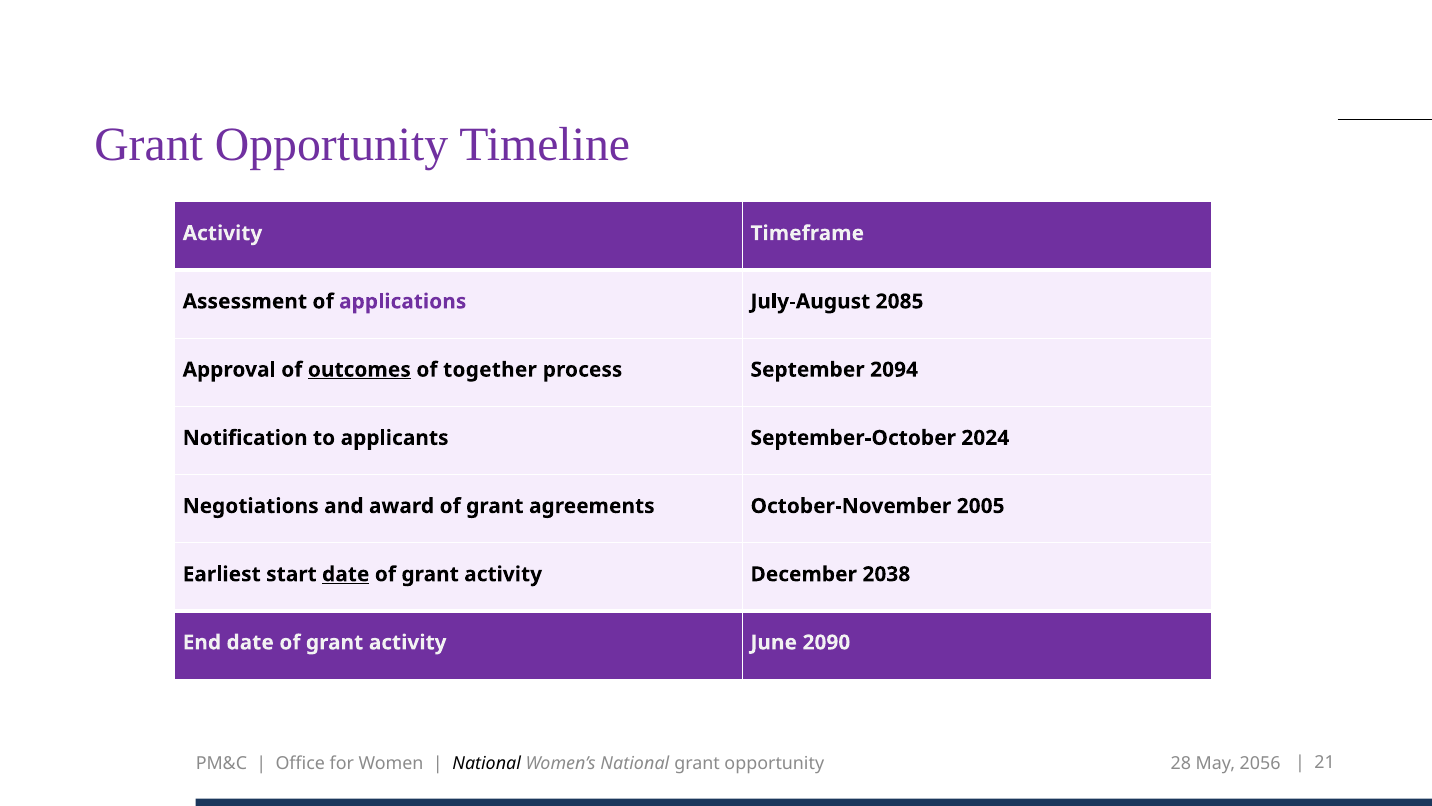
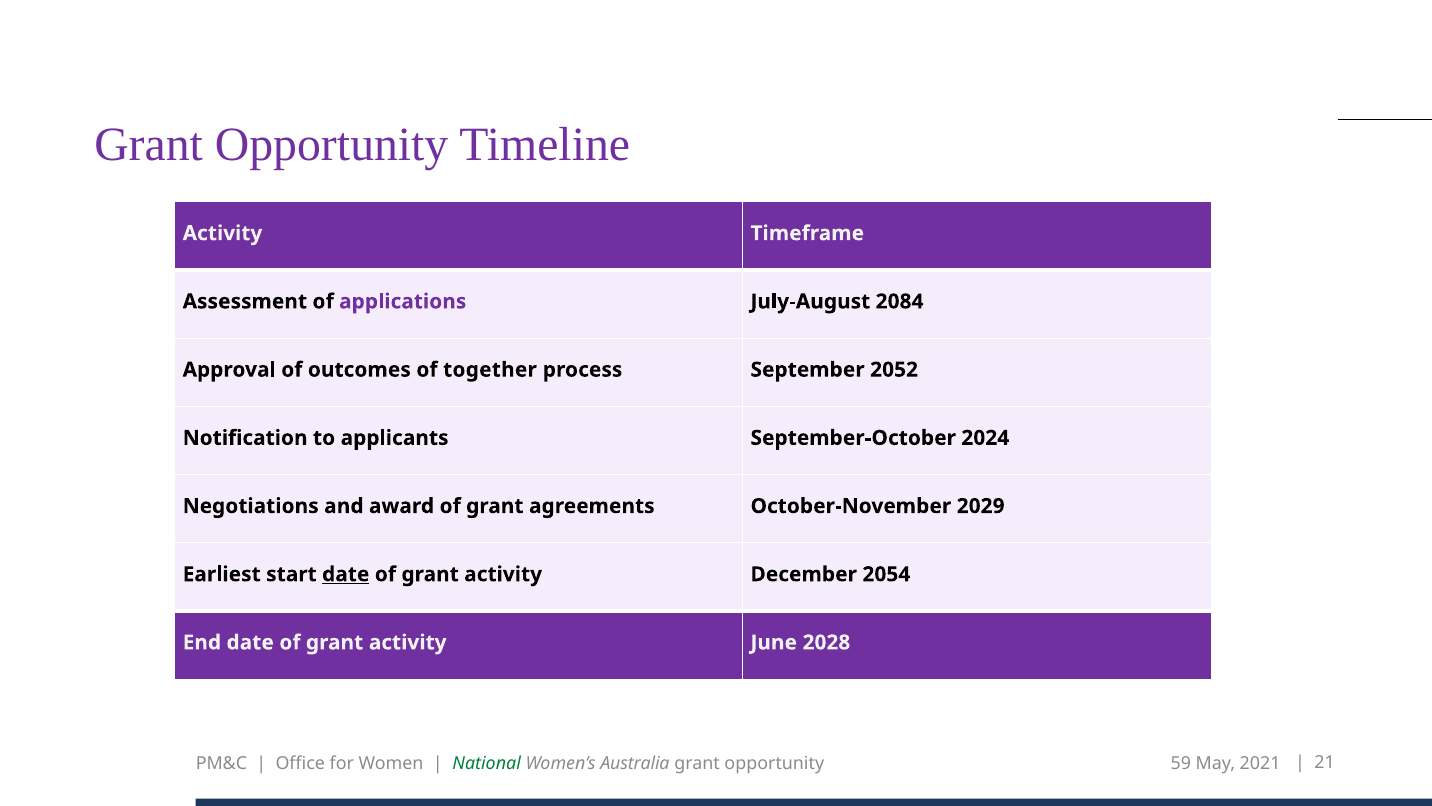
2085: 2085 -> 2084
outcomes underline: present -> none
2094: 2094 -> 2052
2005: 2005 -> 2029
2038: 2038 -> 2054
2090: 2090 -> 2028
National at (487, 763) colour: black -> green
Women’s National: National -> Australia
28: 28 -> 59
2056: 2056 -> 2021
